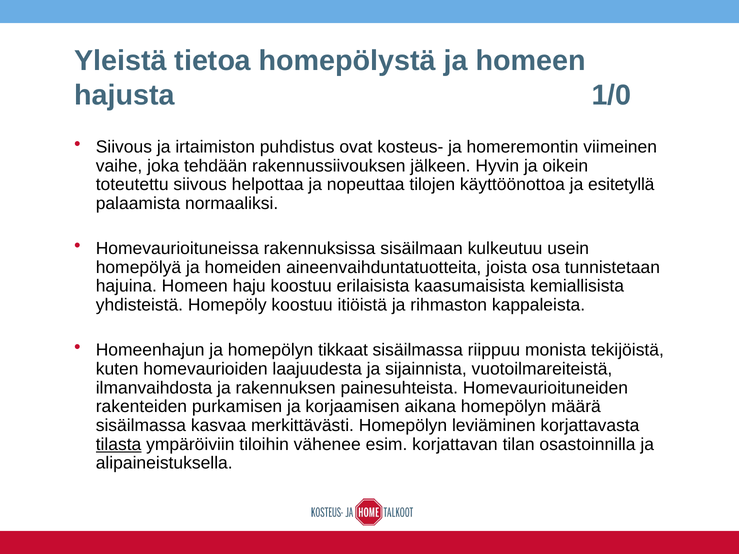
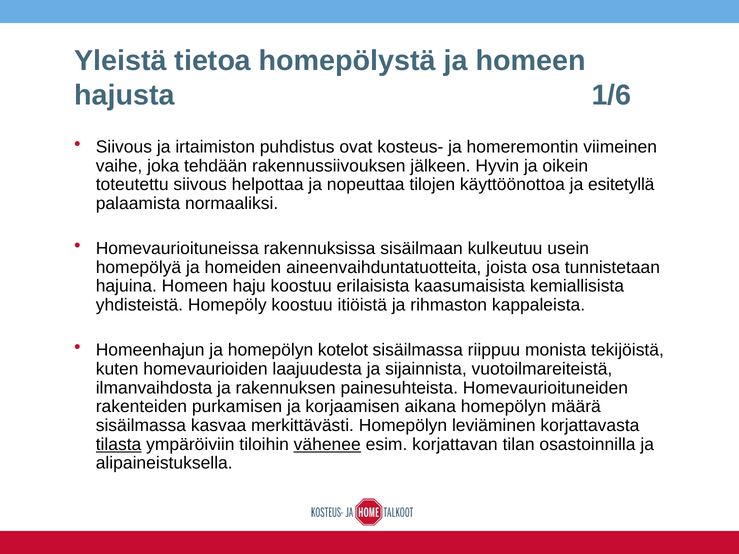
1/0: 1/0 -> 1/6
tikkaat: tikkaat -> kotelot
vähenee underline: none -> present
